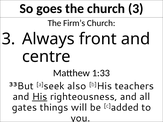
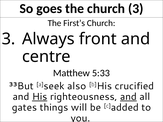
Firm’s: Firm’s -> First’s
1:33: 1:33 -> 5:33
teachers: teachers -> crucified
and at (128, 97) underline: none -> present
